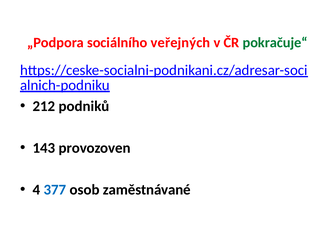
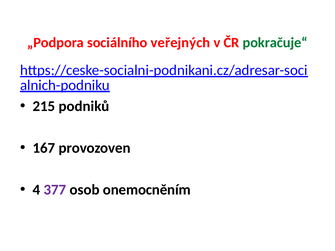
212: 212 -> 215
143: 143 -> 167
377 colour: blue -> purple
zaměstnávané: zaměstnávané -> onemocněním
